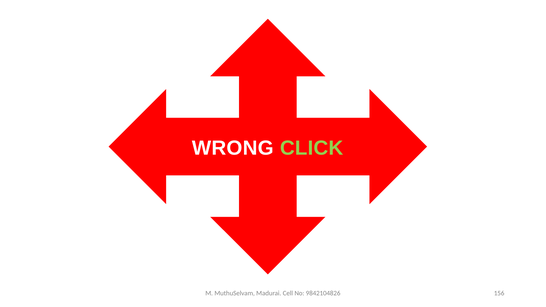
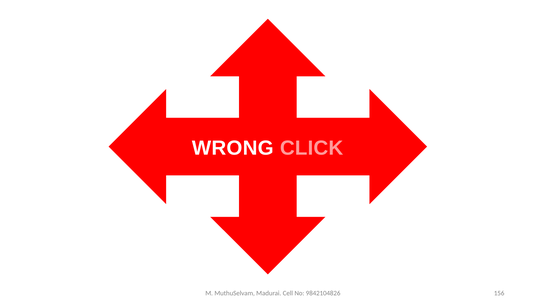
CLICK colour: light green -> pink
